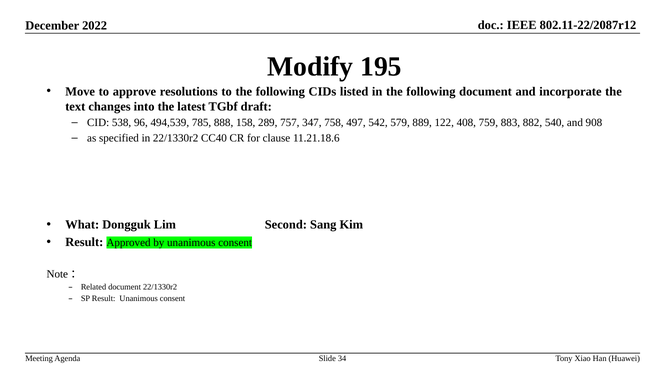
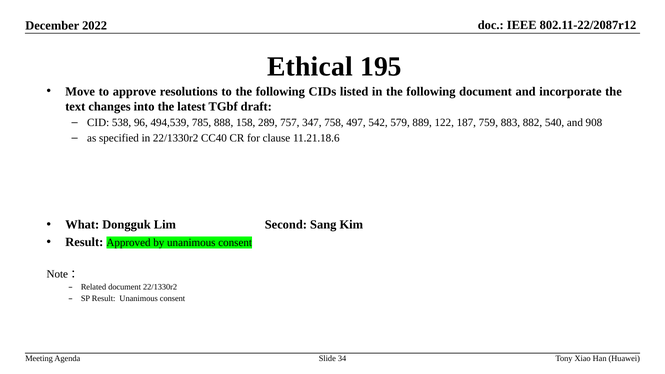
Modify: Modify -> Ethical
408: 408 -> 187
